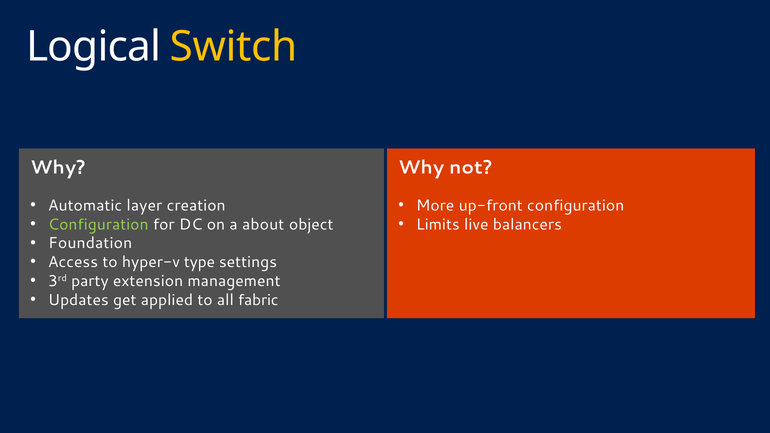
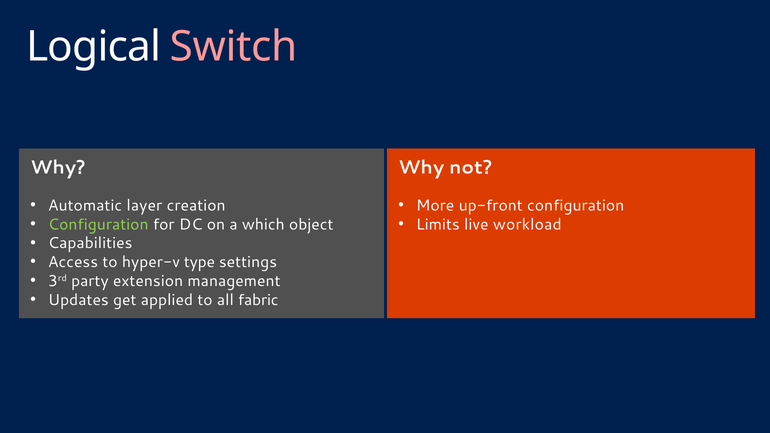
Switch colour: yellow -> pink
about: about -> which
balancers: balancers -> workload
Foundation: Foundation -> Capabilities
